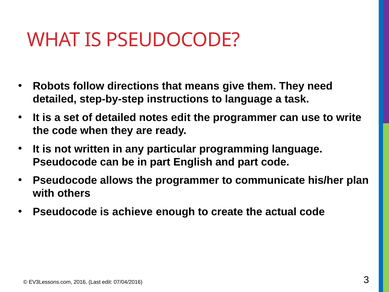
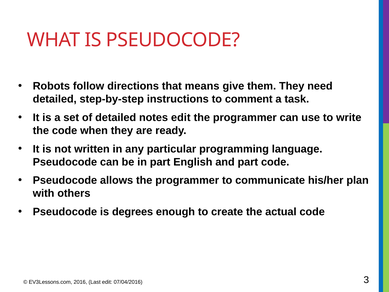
to language: language -> comment
achieve: achieve -> degrees
